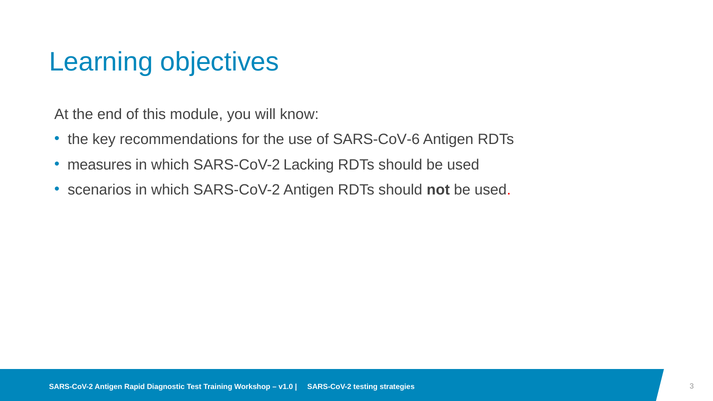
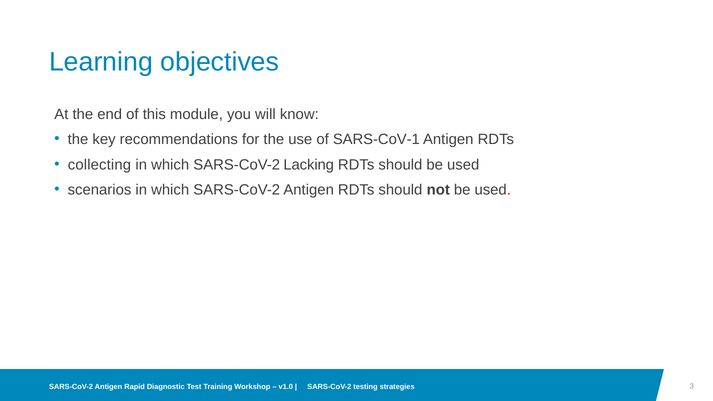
SARS-CoV-6: SARS-CoV-6 -> SARS-CoV-1
measures: measures -> collecting
